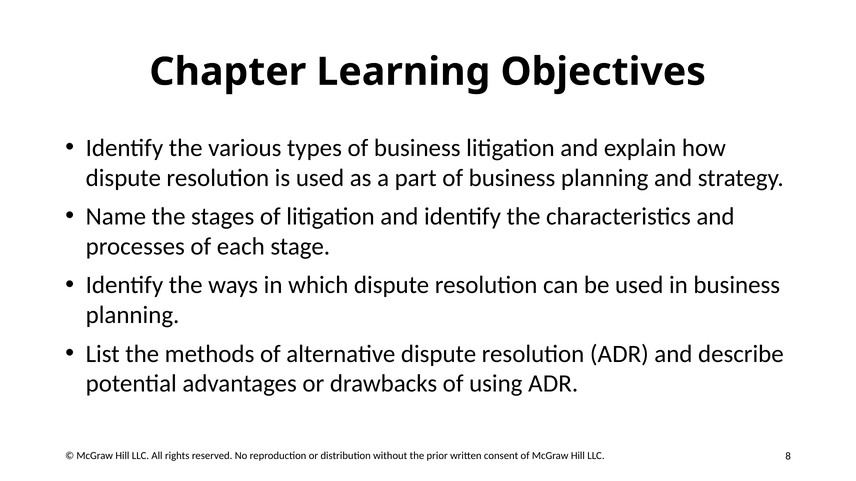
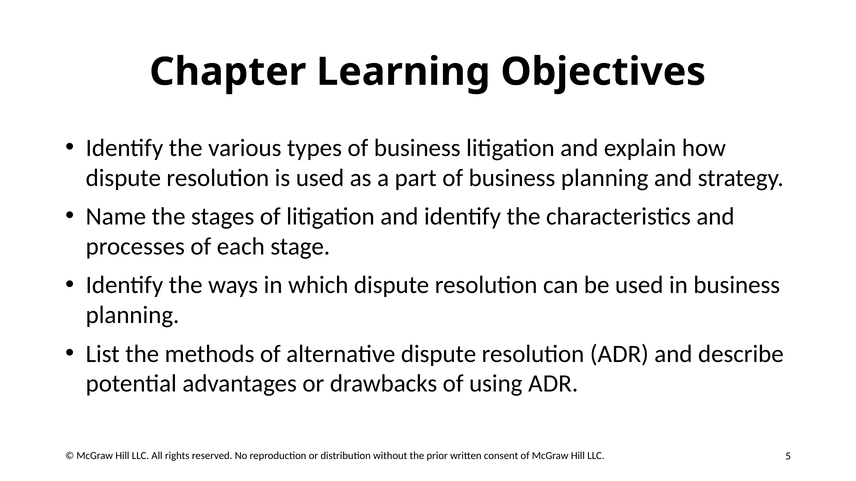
8: 8 -> 5
